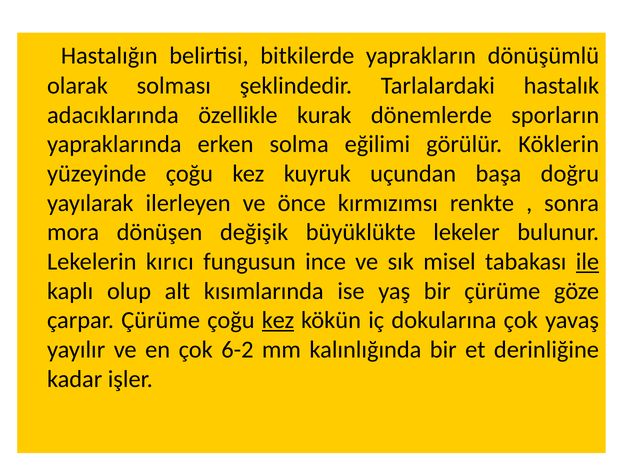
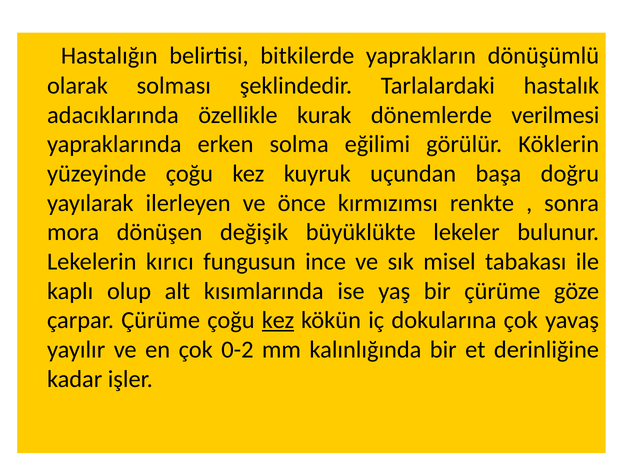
sporların: sporların -> verilmesi
ile underline: present -> none
6-2: 6-2 -> 0-2
